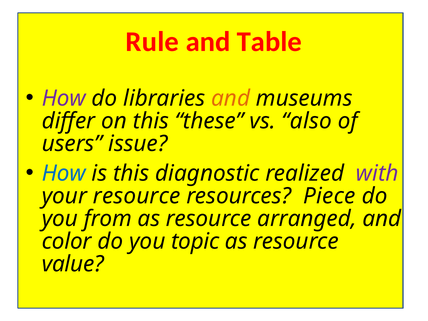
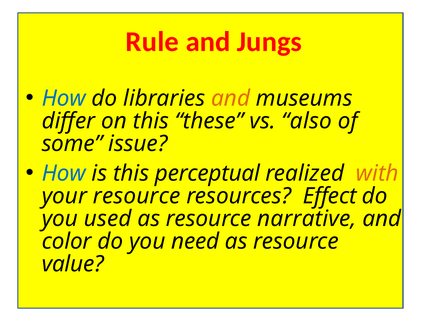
Table: Table -> Jungs
How at (64, 98) colour: purple -> blue
users: users -> some
diagnostic: diagnostic -> perceptual
with colour: purple -> orange
Piece: Piece -> Effect
from: from -> used
arranged: arranged -> narrative
topic: topic -> need
